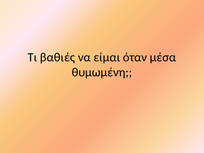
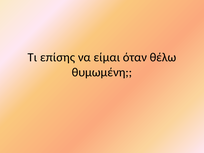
βαθιές: βαθιές -> επίσης
μέσα: μέσα -> θέλω
